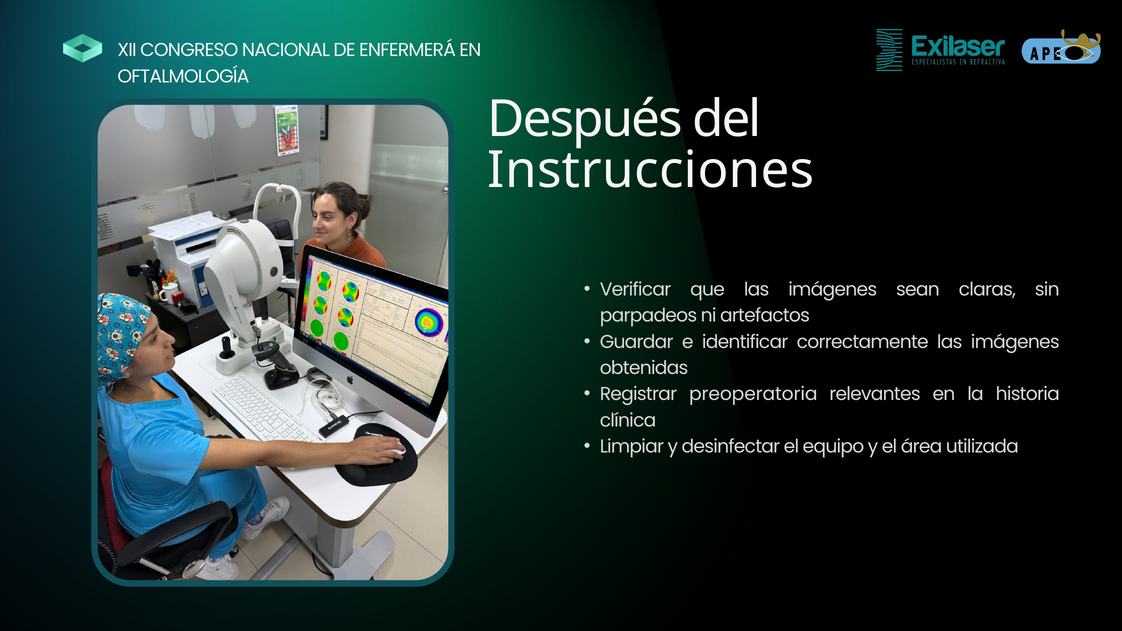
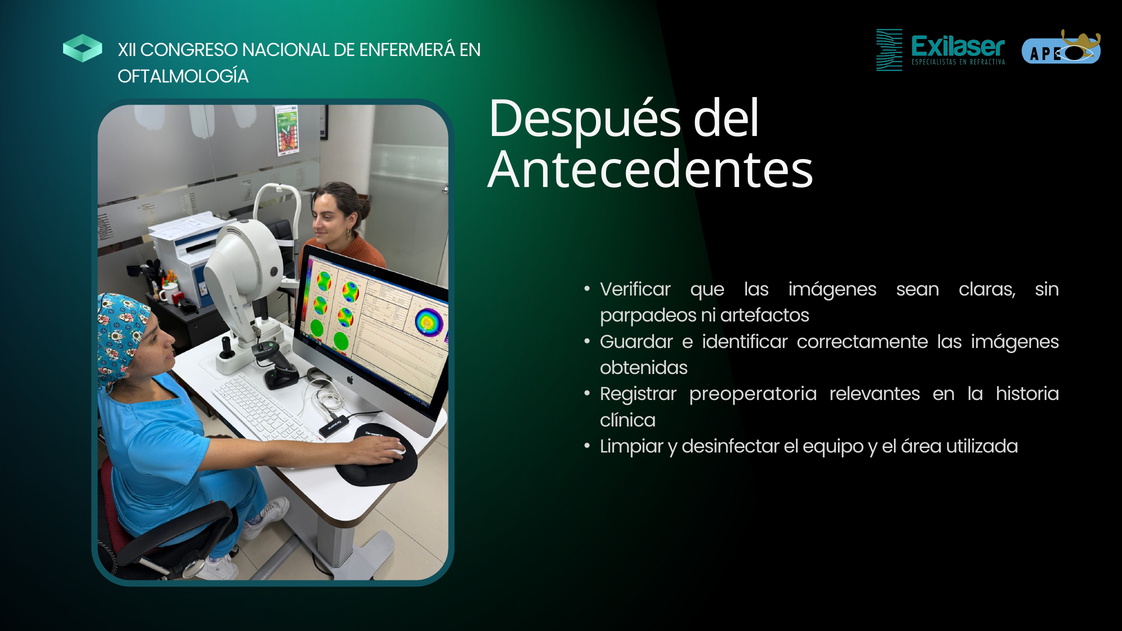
Instrucciones: Instrucciones -> Antecedentes
